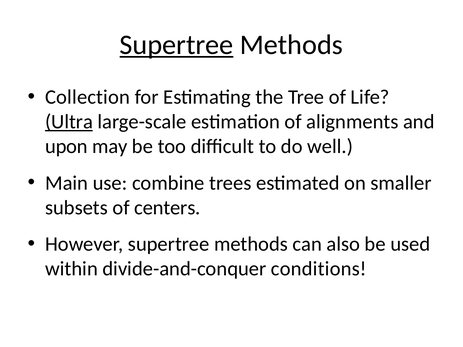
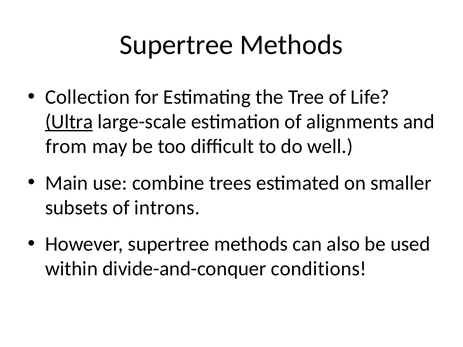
Supertree at (177, 45) underline: present -> none
upon: upon -> from
centers: centers -> introns
